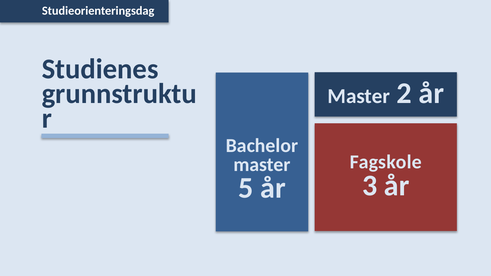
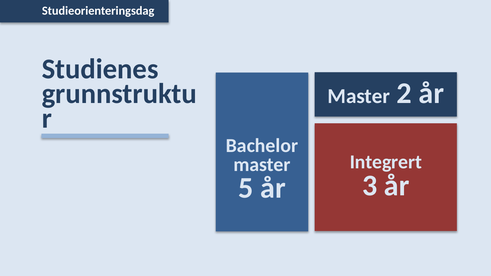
Fagskole: Fagskole -> Integrert
